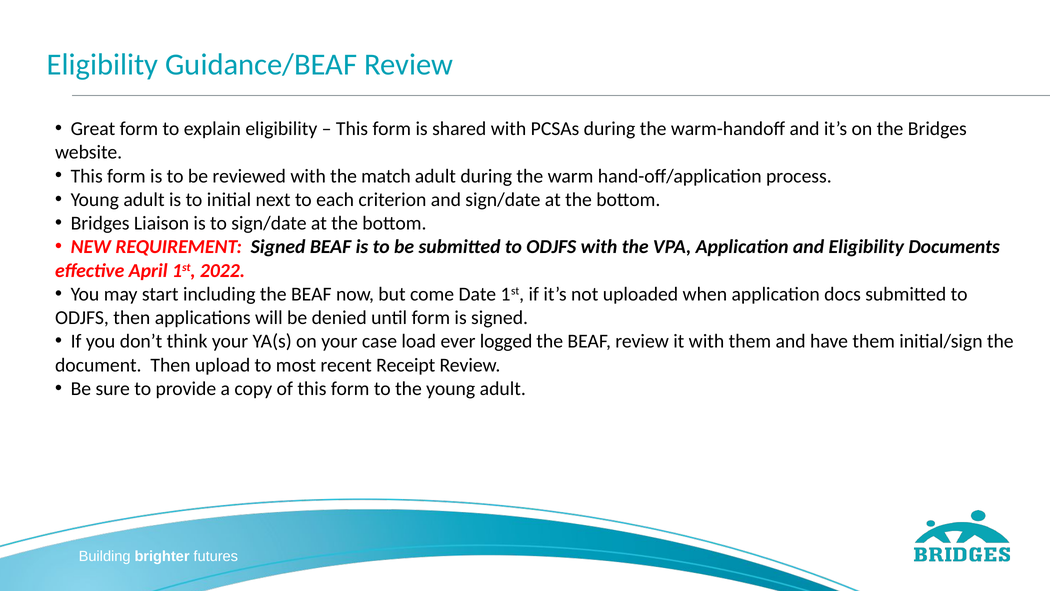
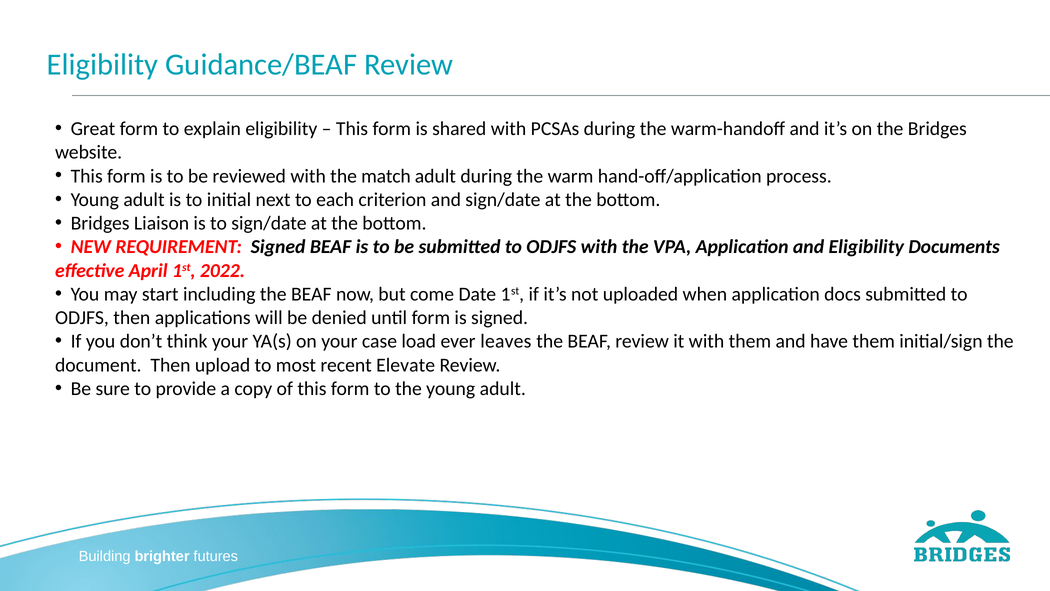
logged: logged -> leaves
Receipt: Receipt -> Elevate
